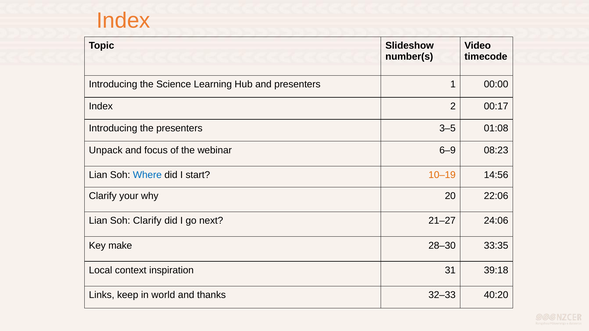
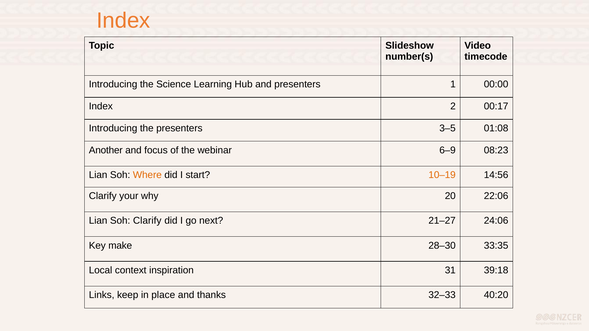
Unpack: Unpack -> Another
Where colour: blue -> orange
world: world -> place
